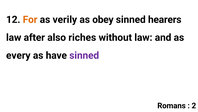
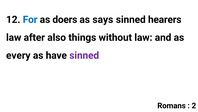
For colour: orange -> blue
verily: verily -> doers
obey: obey -> says
riches: riches -> things
